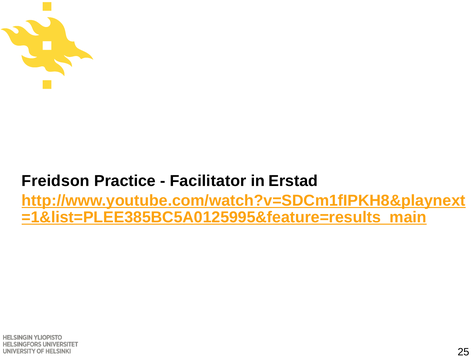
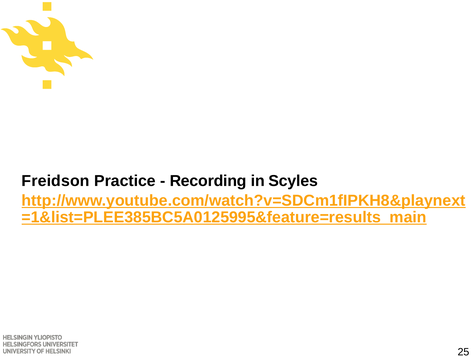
Facilitator: Facilitator -> Recording
Erstad: Erstad -> Scyles
